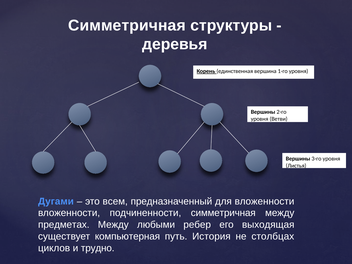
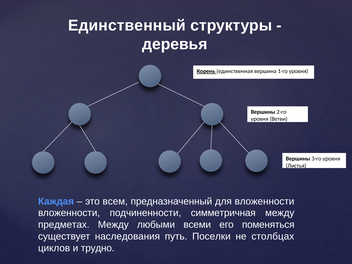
Симметричная at (127, 26): Симметричная -> Единственный
Дугами: Дугами -> Каждая
ребер: ребер -> всеми
выходящая: выходящая -> поменяться
компьютерная: компьютерная -> наследования
История: История -> Поселки
